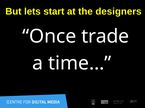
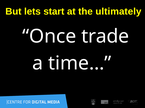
designers: designers -> ultimately
